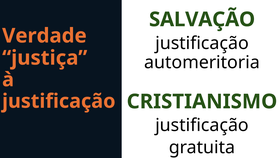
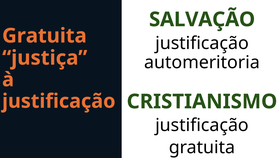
Verdade at (44, 36): Verdade -> Gratuita
